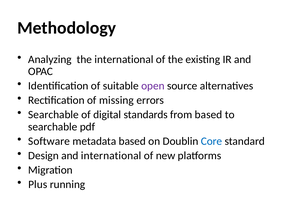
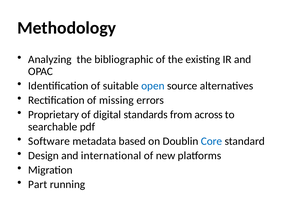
the international: international -> bibliographic
open colour: purple -> blue
Searchable at (53, 115): Searchable -> Proprietary
from based: based -> across
Plus: Plus -> Part
